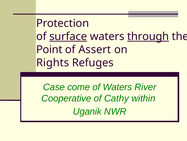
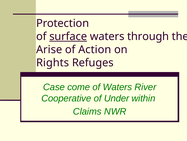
through underline: present -> none
Point: Point -> Arise
Assert: Assert -> Action
Cathy: Cathy -> Under
Uganik: Uganik -> Claims
